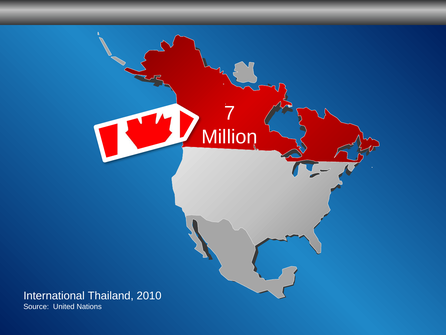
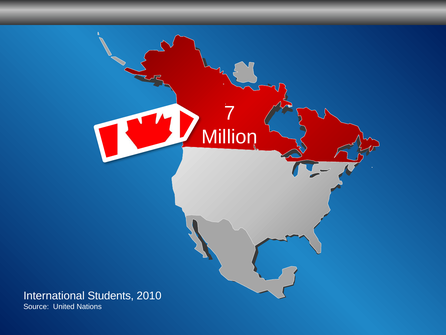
Thailand: Thailand -> Students
